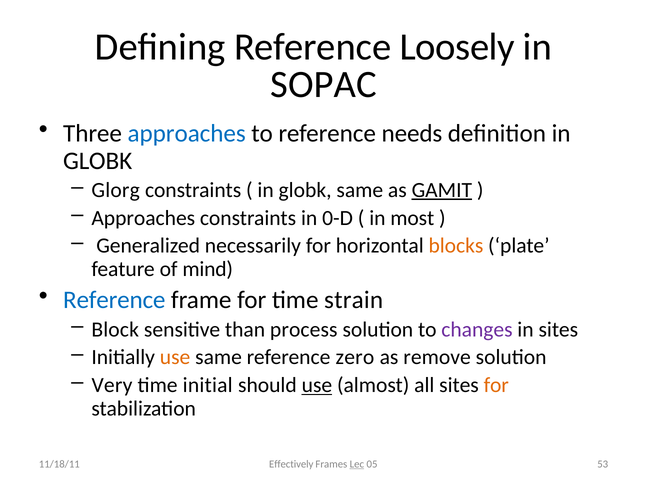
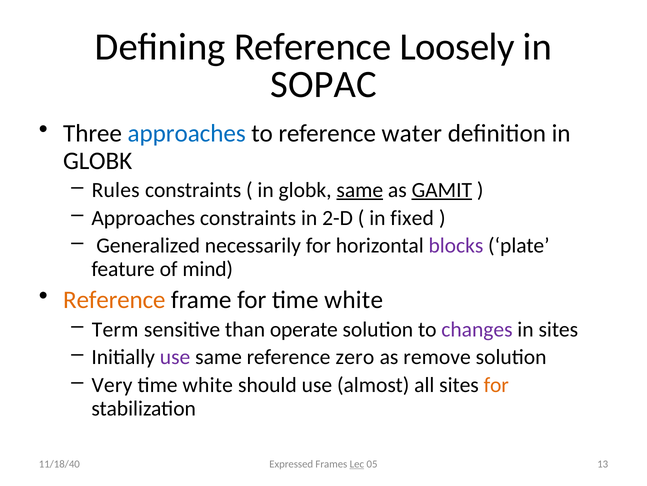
needs: needs -> water
Glorg: Glorg -> Rules
same at (360, 190) underline: none -> present
0-D: 0-D -> 2-D
most: most -> fixed
blocks colour: orange -> purple
Reference at (114, 300) colour: blue -> orange
for time strain: strain -> white
Block: Block -> Term
process: process -> operate
use at (175, 357) colour: orange -> purple
initial at (208, 385): initial -> white
use at (317, 385) underline: present -> none
Effectively: Effectively -> Expressed
53: 53 -> 13
11/18/11: 11/18/11 -> 11/18/40
